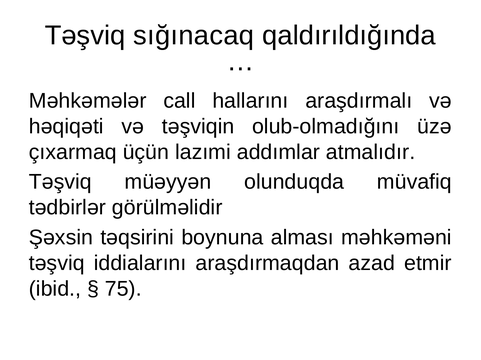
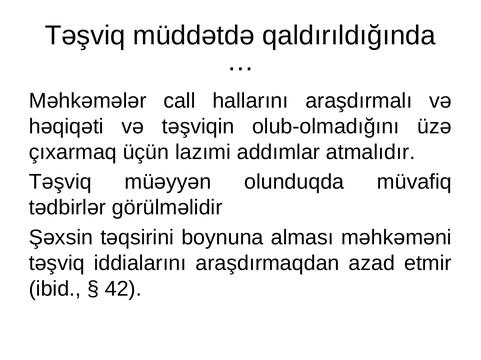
sığınacaq: sığınacaq -> müddətdə
75: 75 -> 42
